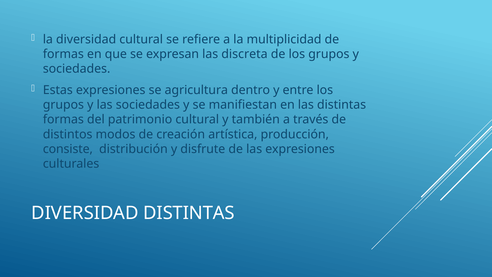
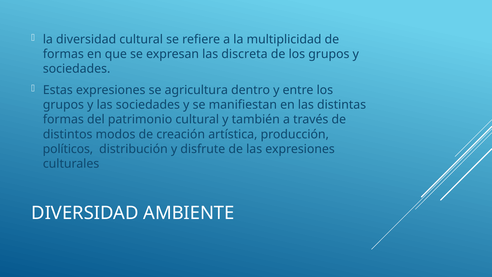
consiste: consiste -> políticos
DIVERSIDAD DISTINTAS: DISTINTAS -> AMBIENTE
